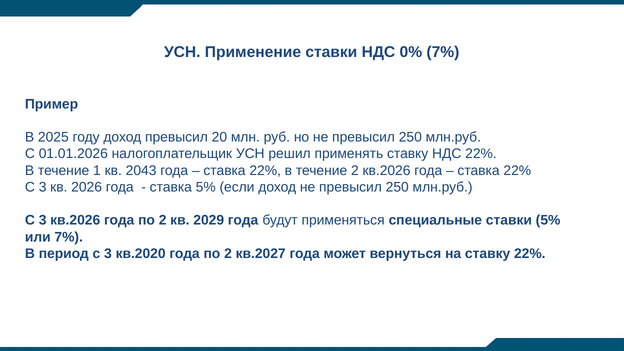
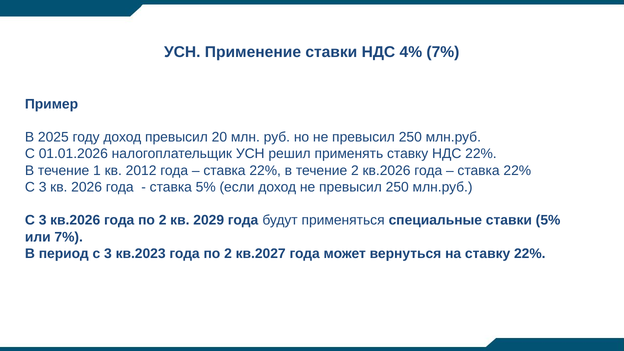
0%: 0% -> 4%
2043: 2043 -> 2012
кв.2020: кв.2020 -> кв.2023
